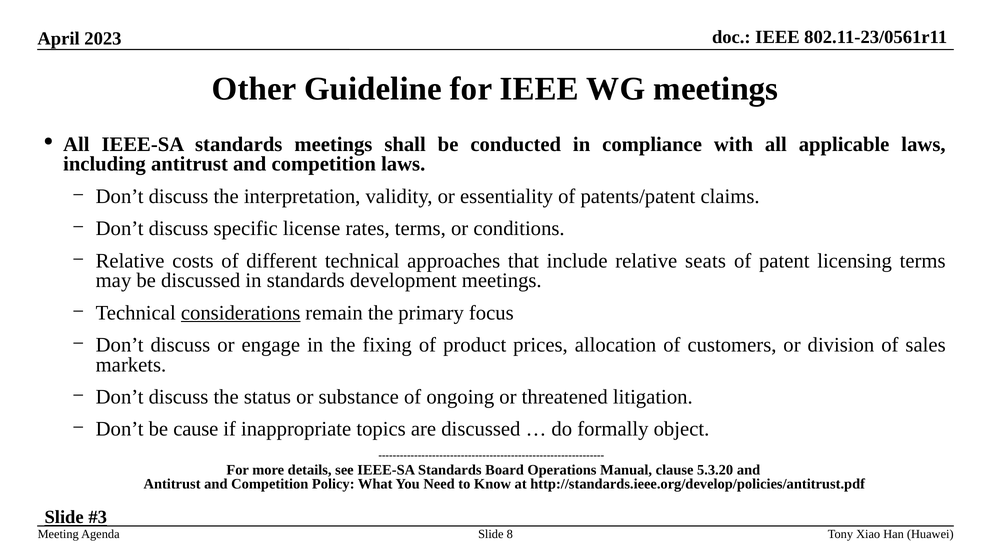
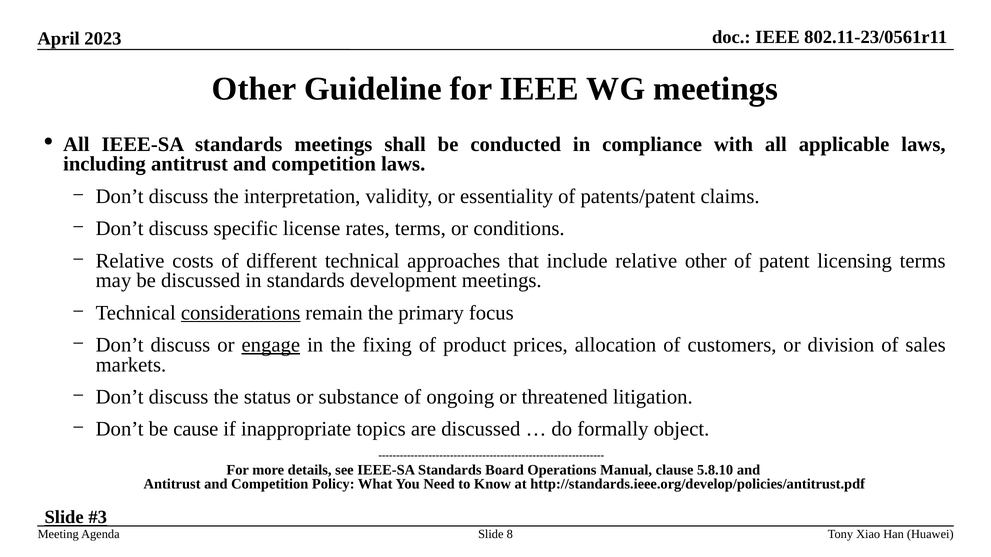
relative seats: seats -> other
engage underline: none -> present
5.3.20: 5.3.20 -> 5.8.10
